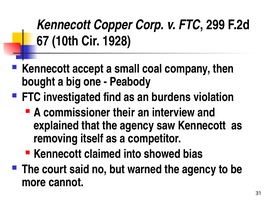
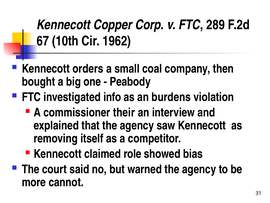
299: 299 -> 289
1928: 1928 -> 1962
accept: accept -> orders
find: find -> info
into: into -> role
